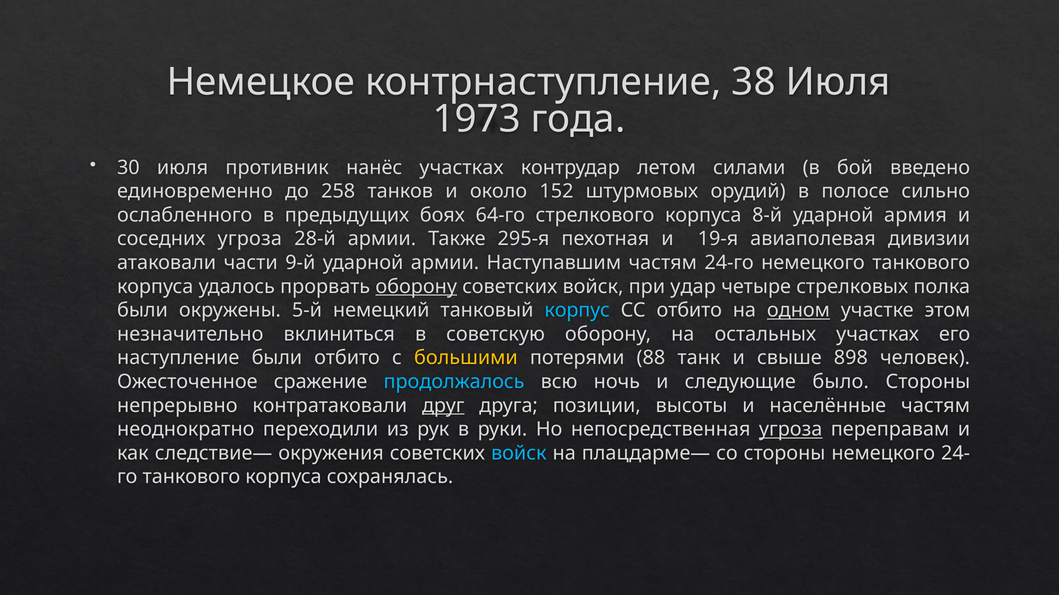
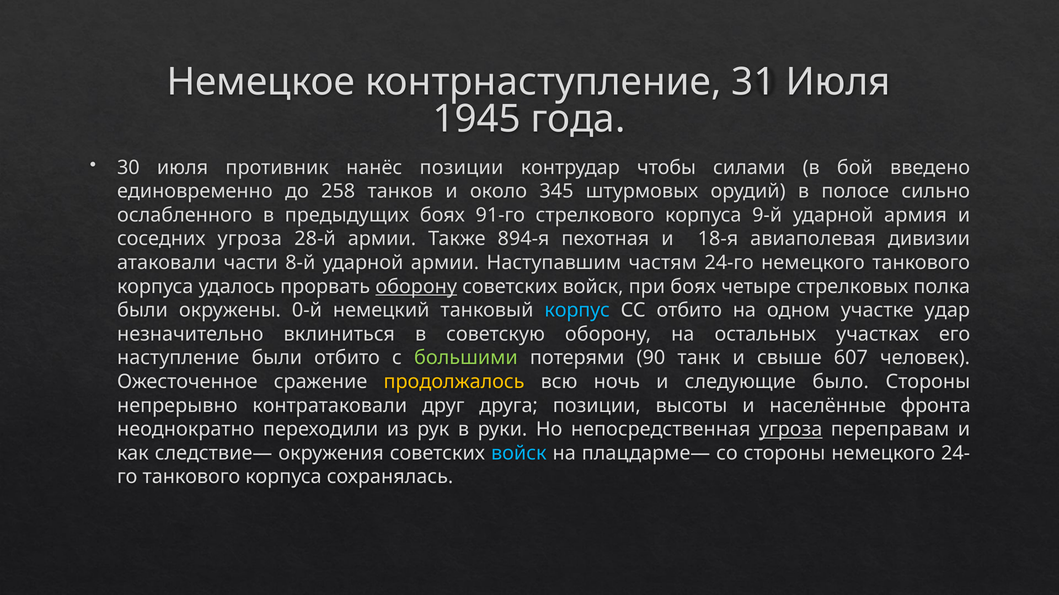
38: 38 -> 31
1973: 1973 -> 1945
нанёс участках: участках -> позиции
летом: летом -> чтобы
152: 152 -> 345
64-го: 64-го -> 91-го
8-й: 8-й -> 9-й
295-я: 295-я -> 894-я
19-я: 19-я -> 18-я
9-й: 9-й -> 8-й
при удар: удар -> боях
5-й: 5-й -> 0-й
одном underline: present -> none
этом: этом -> удар
большими colour: yellow -> light green
88: 88 -> 90
898: 898 -> 607
продолжалось colour: light blue -> yellow
друг underline: present -> none
населённые частям: частям -> фронта
